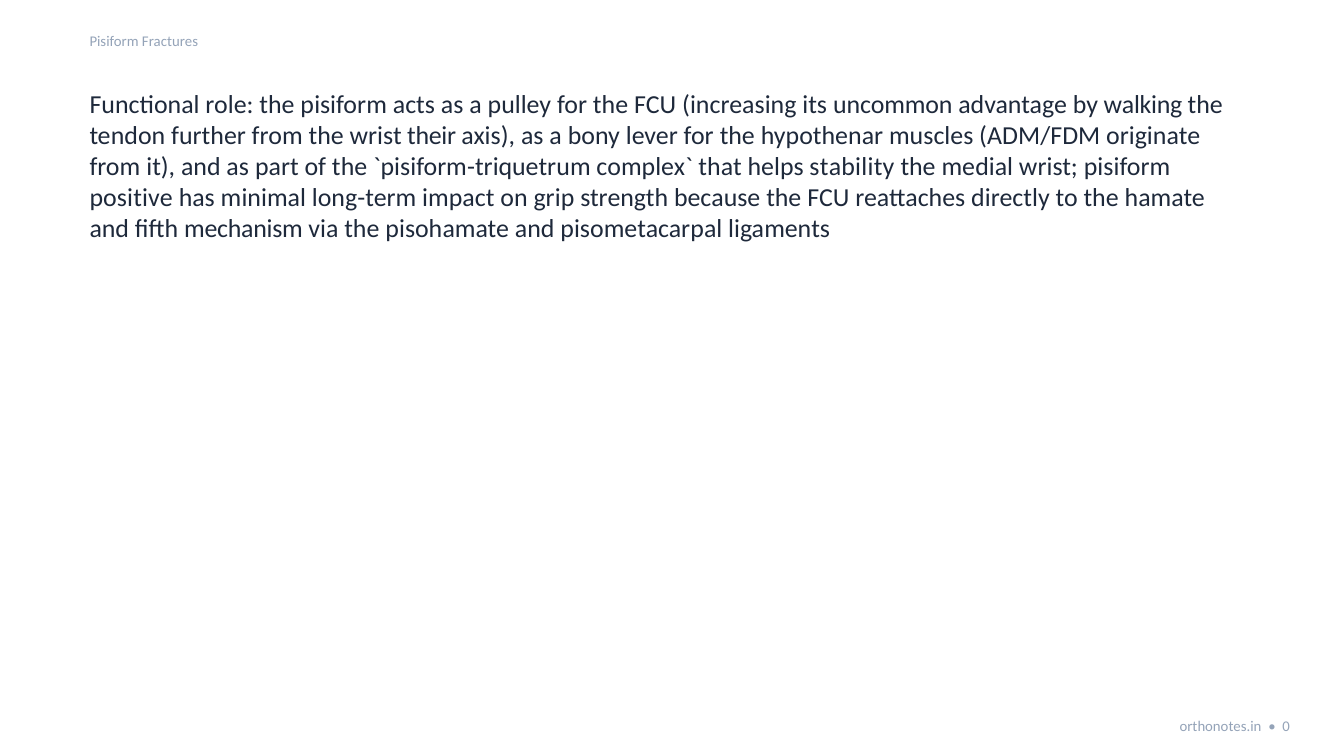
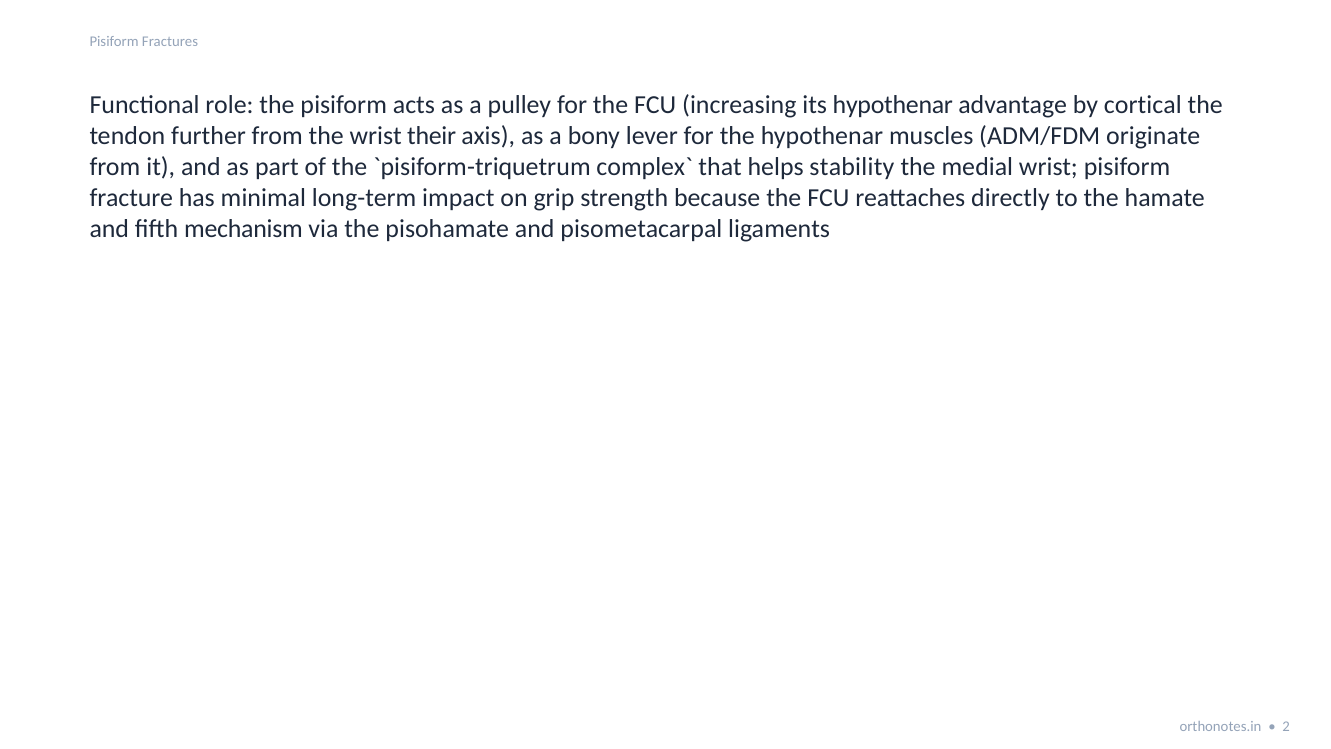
its uncommon: uncommon -> hypothenar
walking: walking -> cortical
positive: positive -> fracture
0: 0 -> 2
